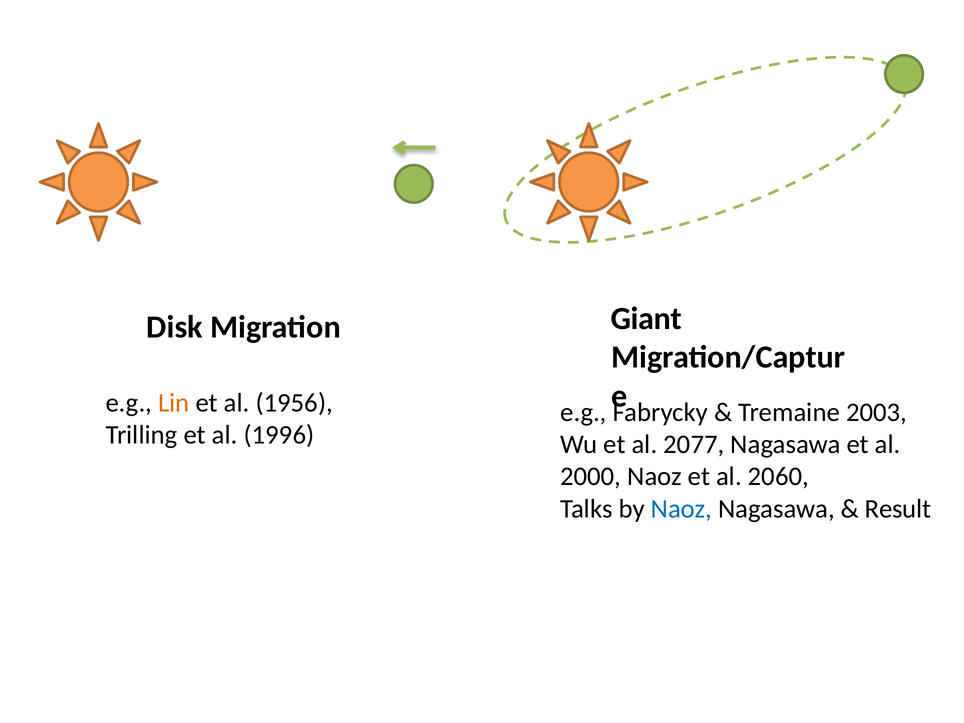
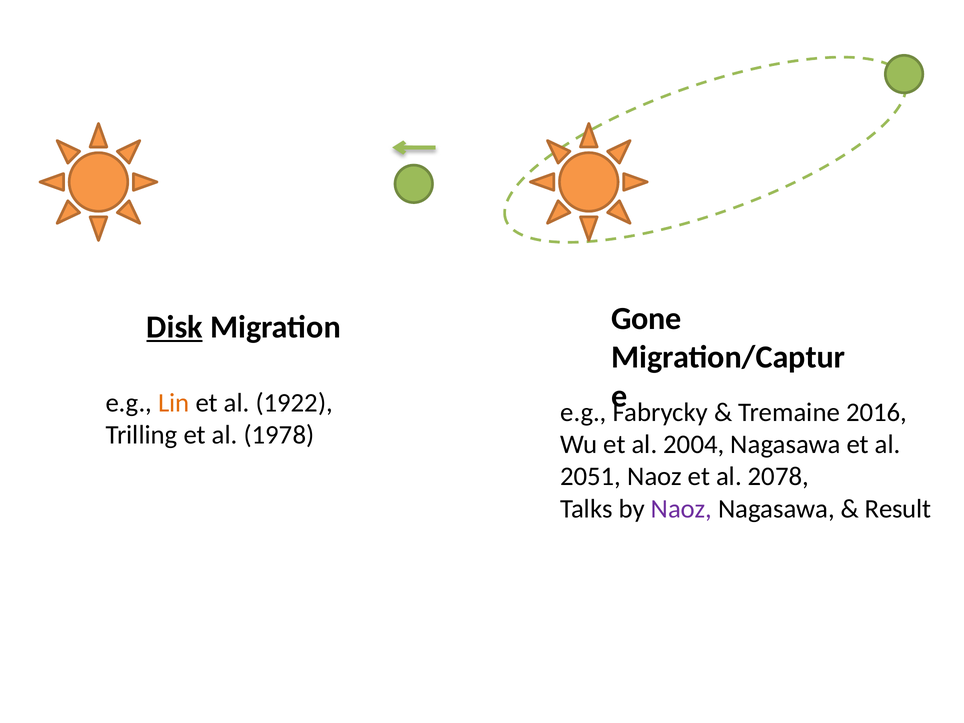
Disk underline: none -> present
Giant: Giant -> Gone
1956: 1956 -> 1922
2003: 2003 -> 2016
1996: 1996 -> 1978
2077: 2077 -> 2004
2000: 2000 -> 2051
2060: 2060 -> 2078
Naoz at (681, 509) colour: blue -> purple
